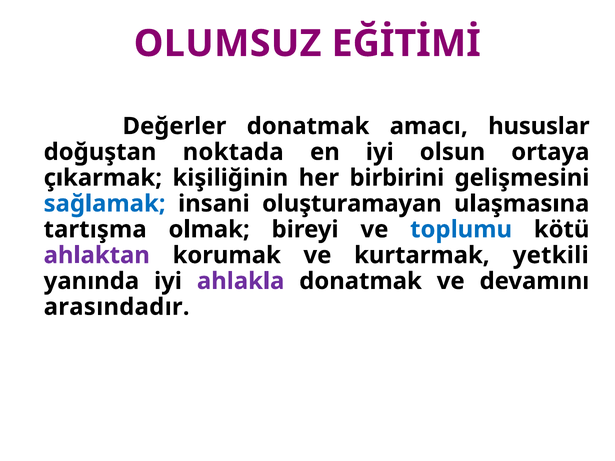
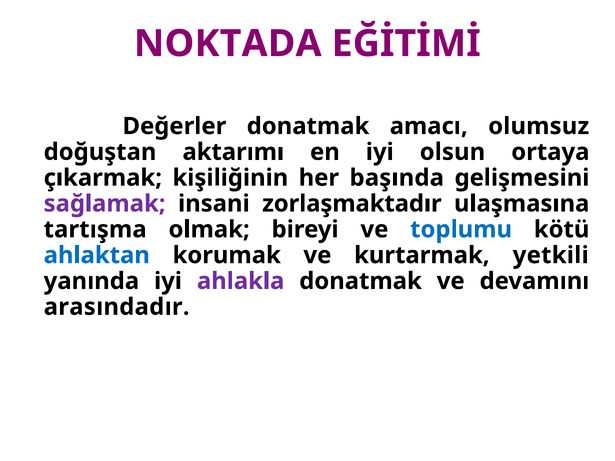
OLUMSUZ: OLUMSUZ -> NOKTADA
hususlar: hususlar -> olumsuz
noktada: noktada -> aktarımı
birbirini: birbirini -> başında
sağlamak colour: blue -> purple
oluşturamayan: oluşturamayan -> zorlaşmaktadır
ahlaktan colour: purple -> blue
